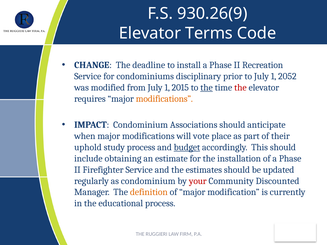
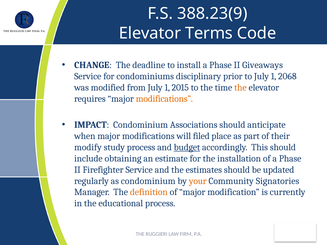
930.26(9: 930.26(9 -> 388.23(9
Recreation: Recreation -> Giveaways
2052: 2052 -> 2068
the at (207, 88) underline: present -> none
the at (240, 88) colour: red -> orange
vote: vote -> filed
uphold: uphold -> modify
your colour: red -> orange
Discounted: Discounted -> Signatories
